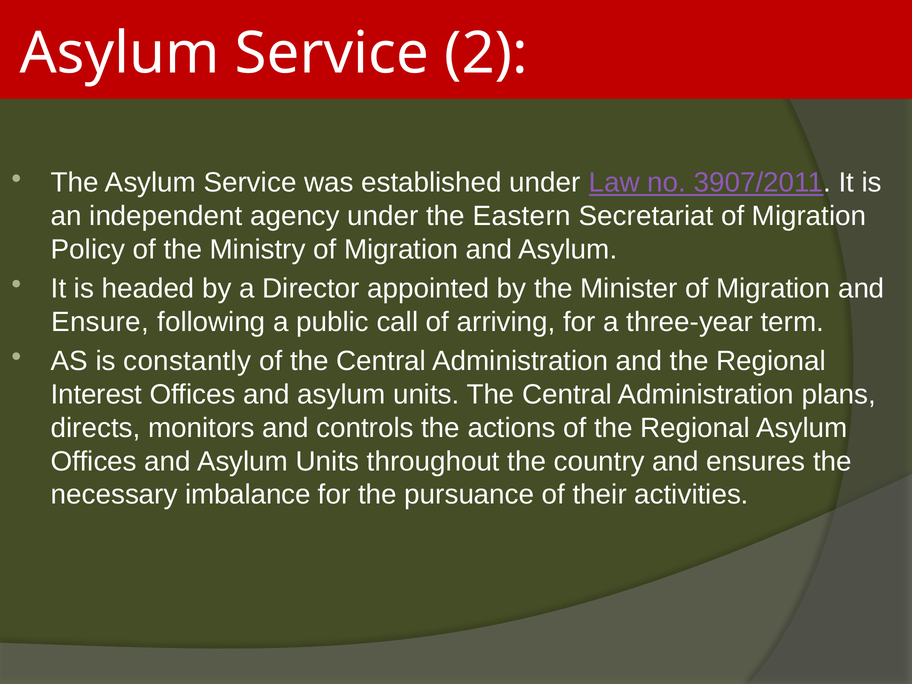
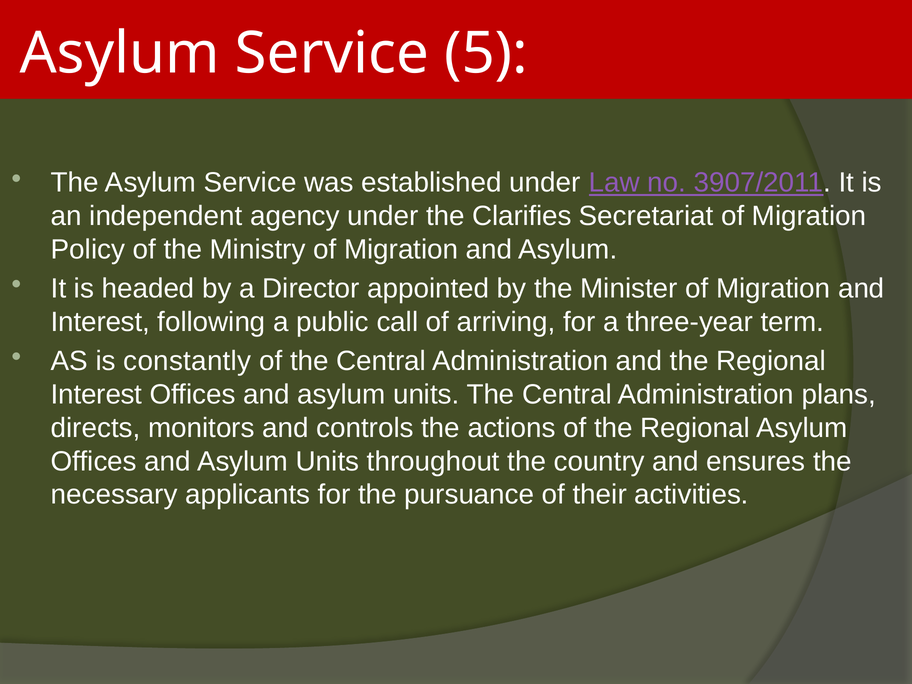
2: 2 -> 5
Eastern: Eastern -> Clarifies
Ensure at (100, 322): Ensure -> Interest
imbalance: imbalance -> applicants
